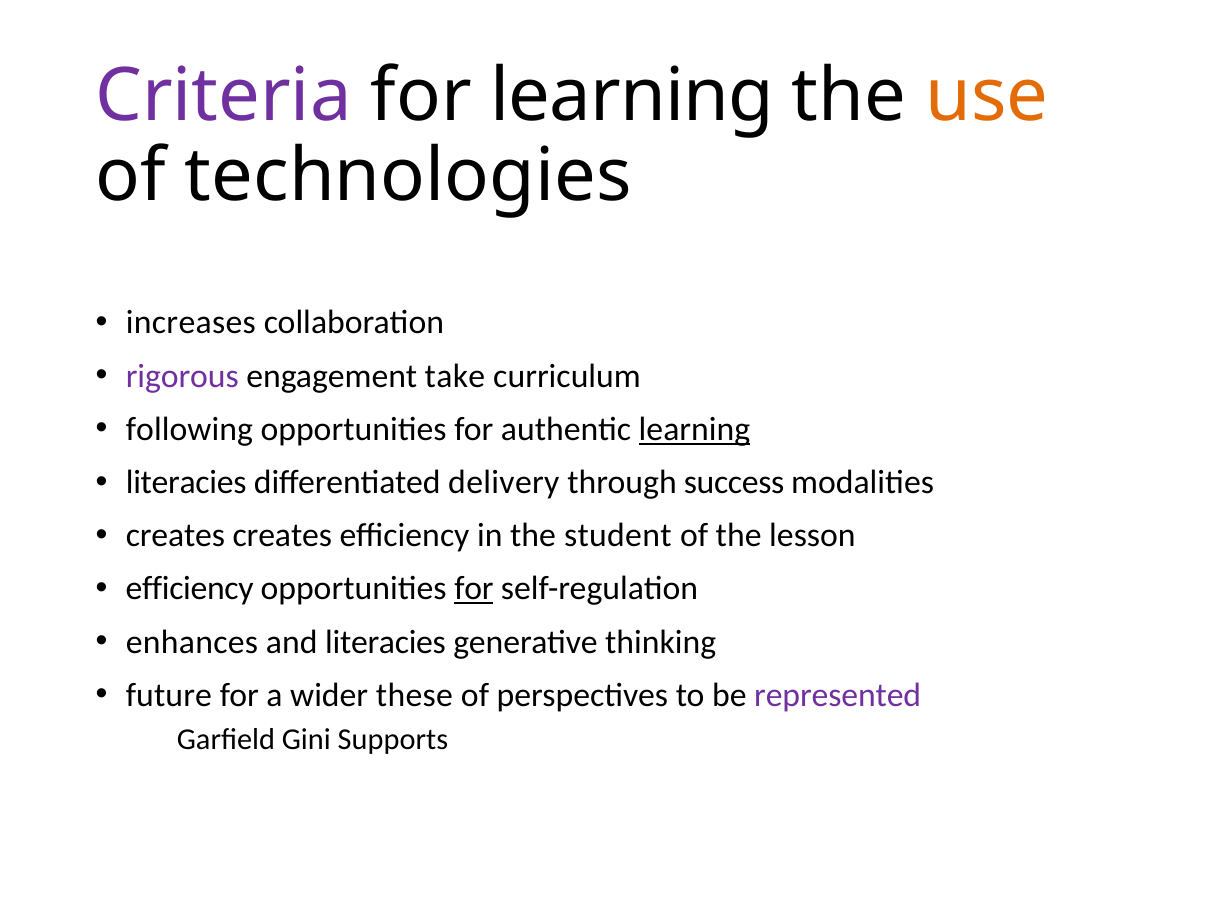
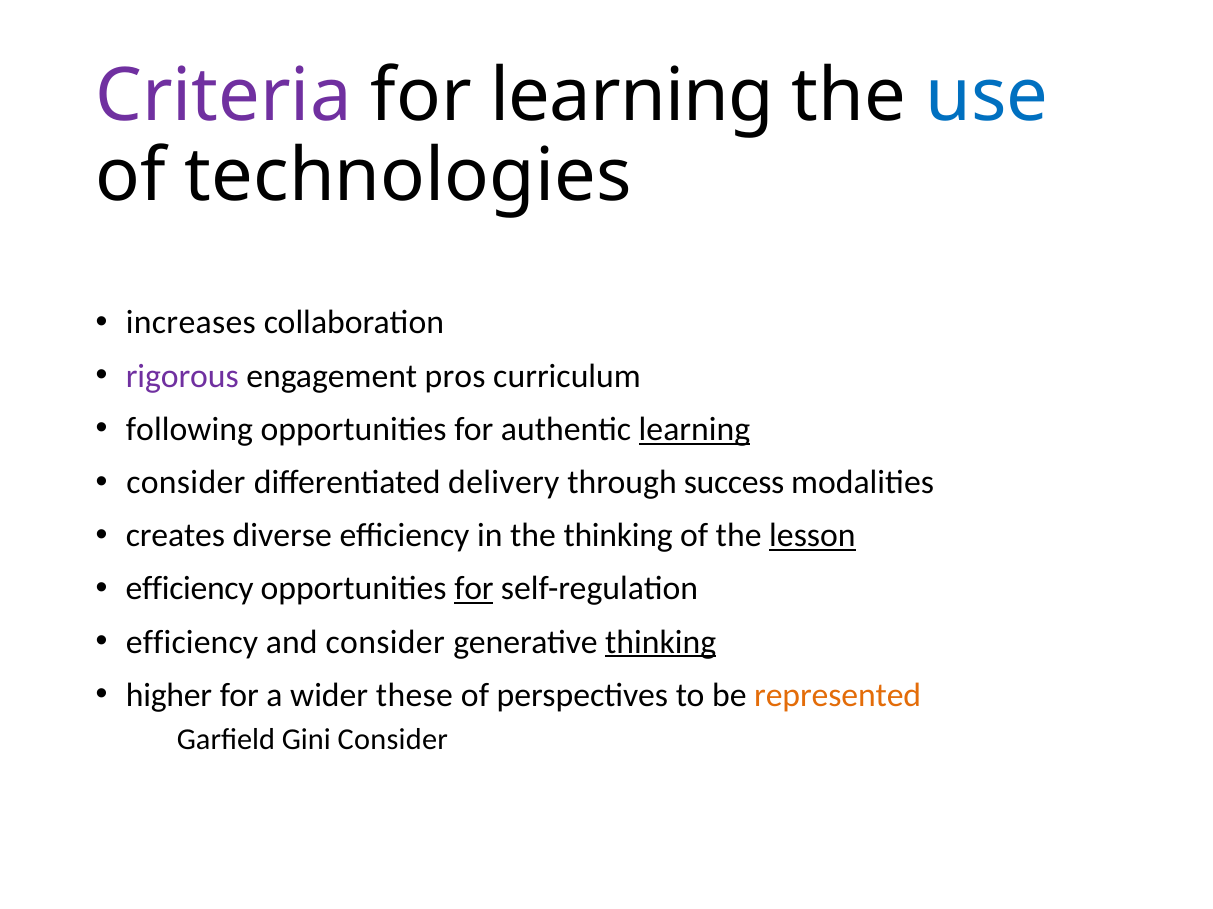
use colour: orange -> blue
take: take -> pros
literacies at (186, 483): literacies -> consider
creates creates: creates -> diverse
the student: student -> thinking
lesson underline: none -> present
enhances at (192, 643): enhances -> efficiency
and literacies: literacies -> consider
thinking at (661, 643) underline: none -> present
future: future -> higher
represented colour: purple -> orange
Gini Supports: Supports -> Consider
